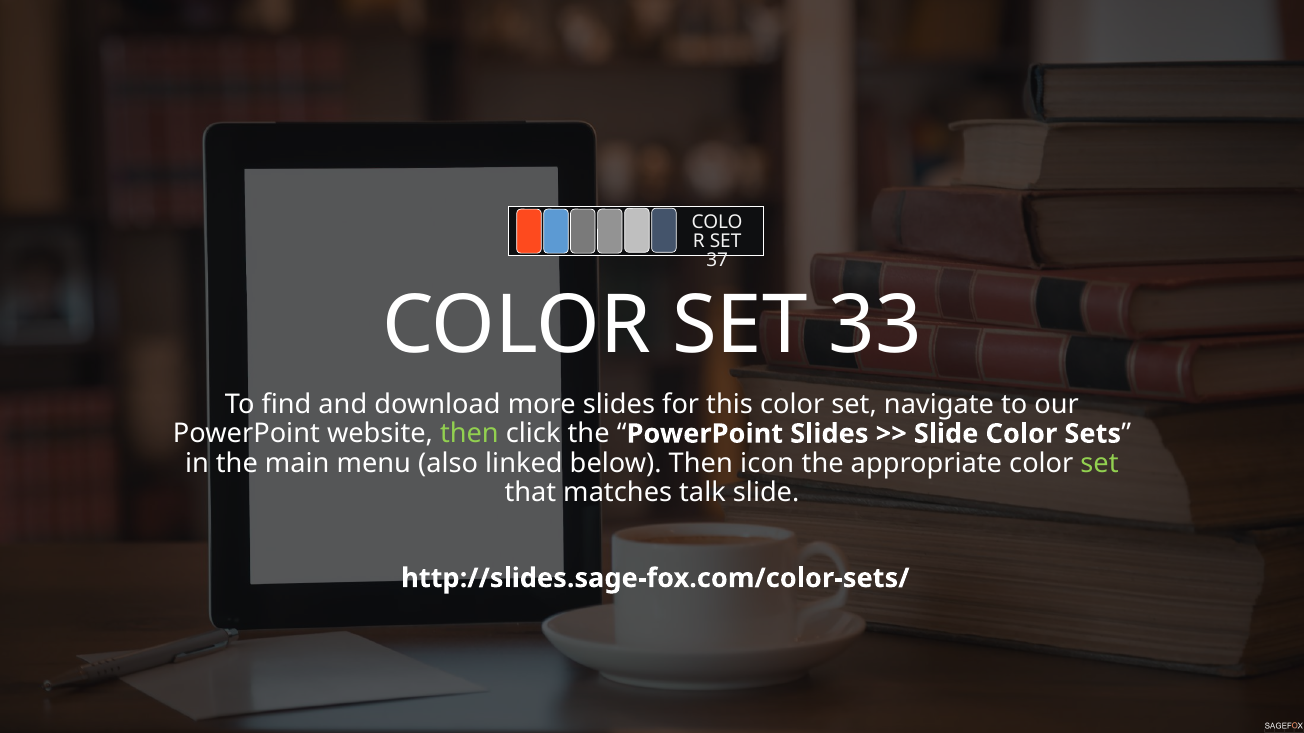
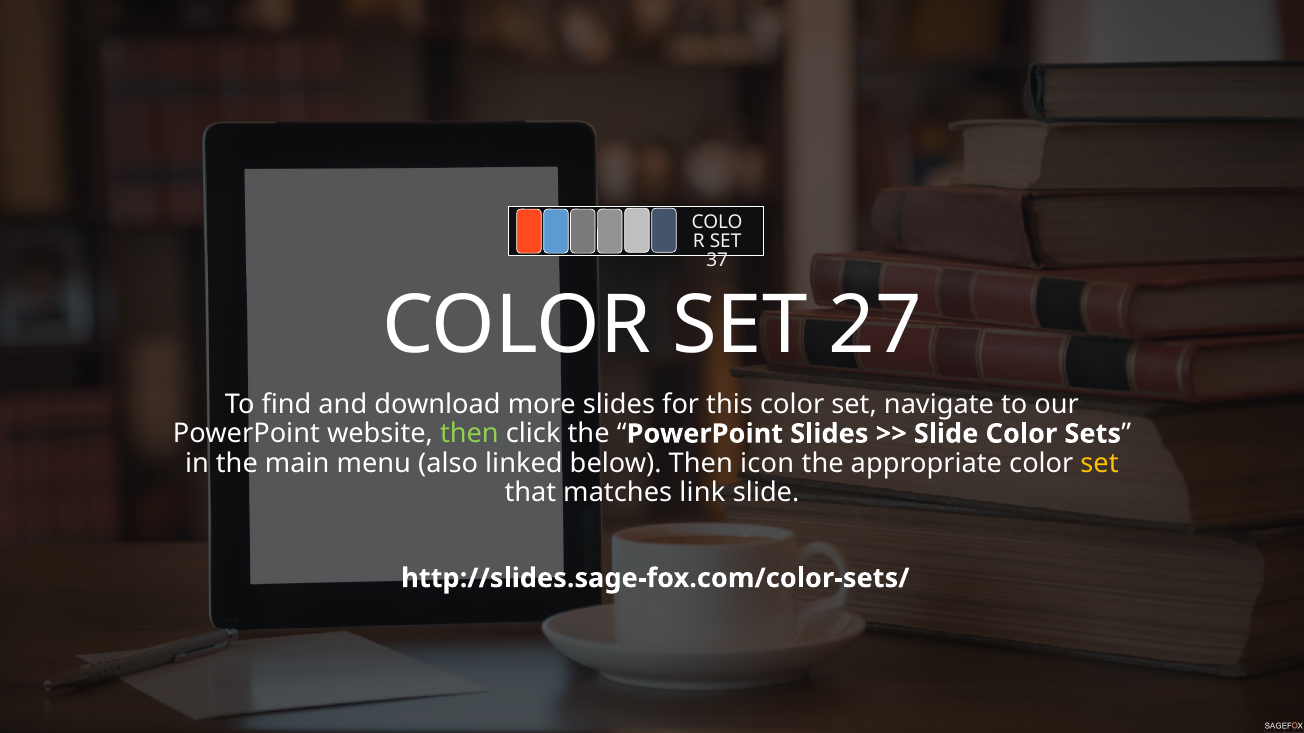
33: 33 -> 27
set at (1100, 463) colour: light green -> yellow
talk: talk -> link
